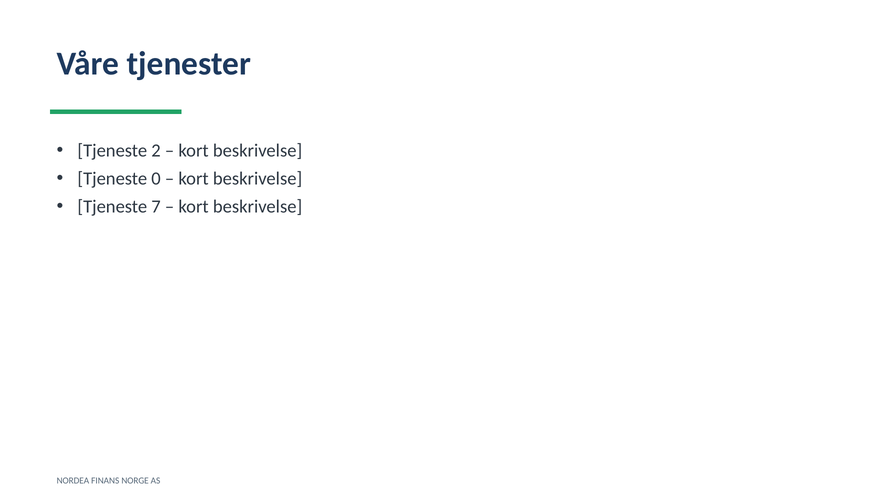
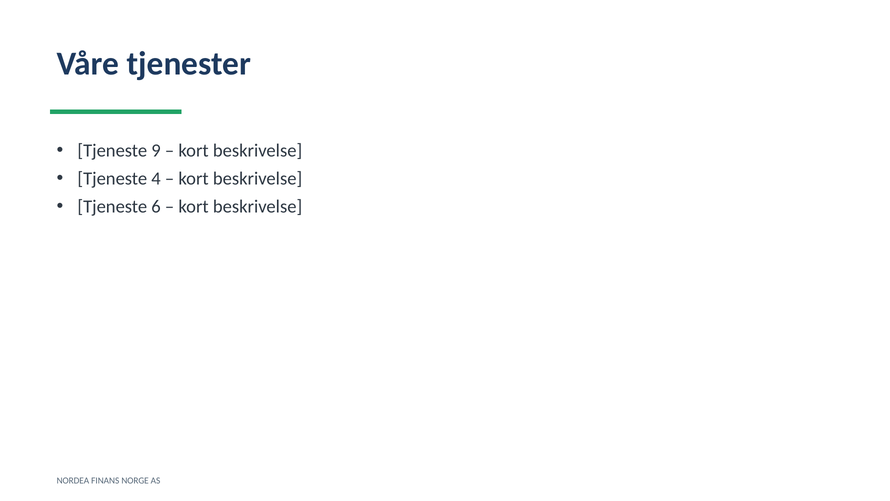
2: 2 -> 9
0: 0 -> 4
7: 7 -> 6
